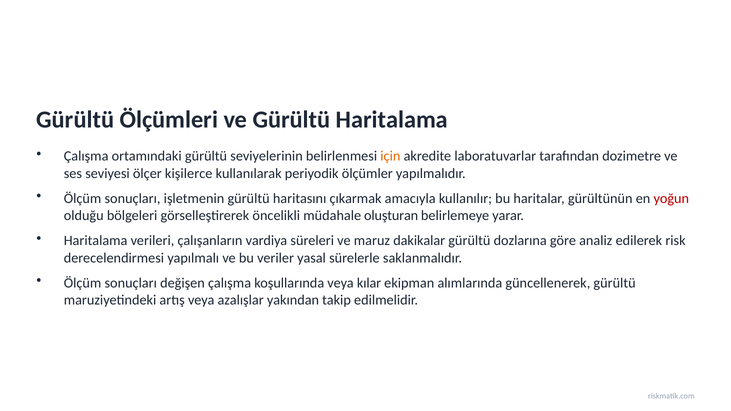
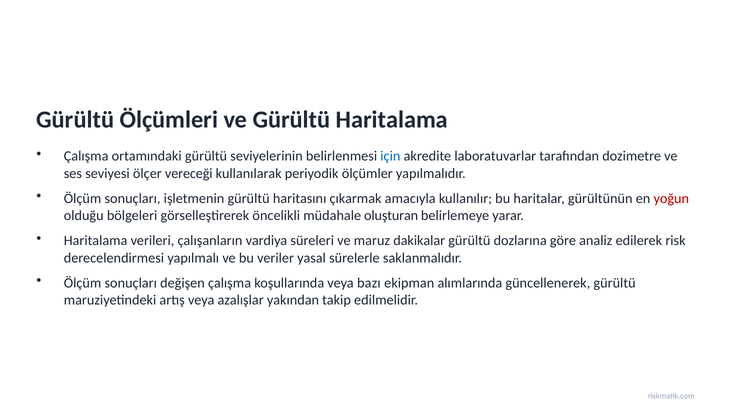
için colour: orange -> blue
kişilerce: kişilerce -> vereceği
kılar: kılar -> bazı
